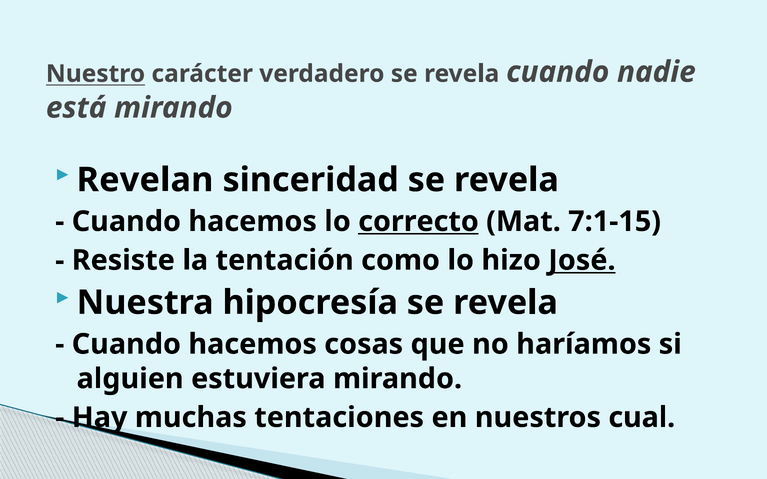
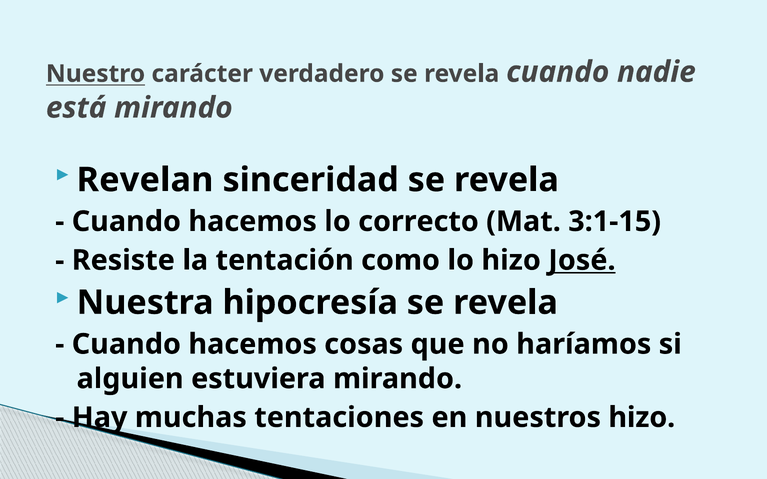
correcto underline: present -> none
7:1-15: 7:1-15 -> 3:1-15
nuestros cual: cual -> hizo
